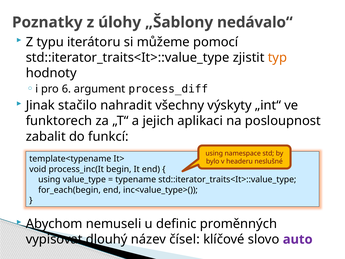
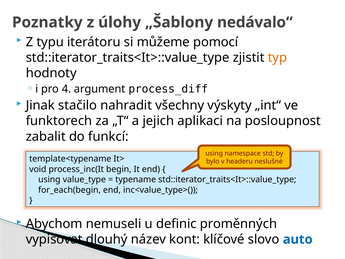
6: 6 -> 4
čísel: čísel -> kont
auto colour: purple -> blue
